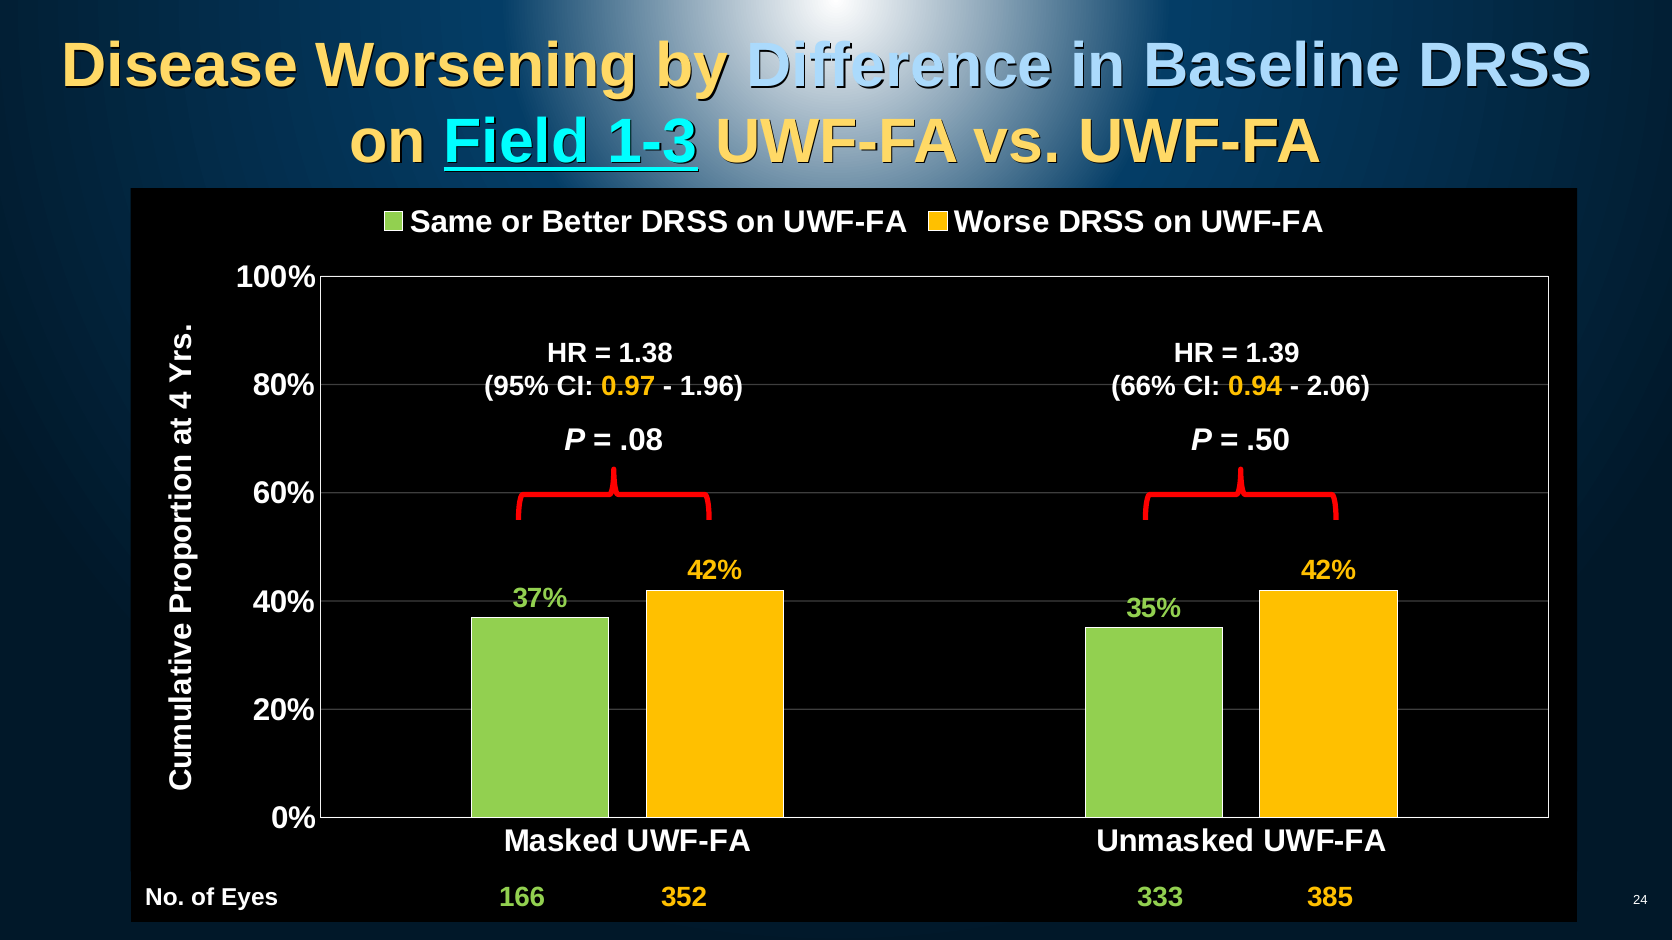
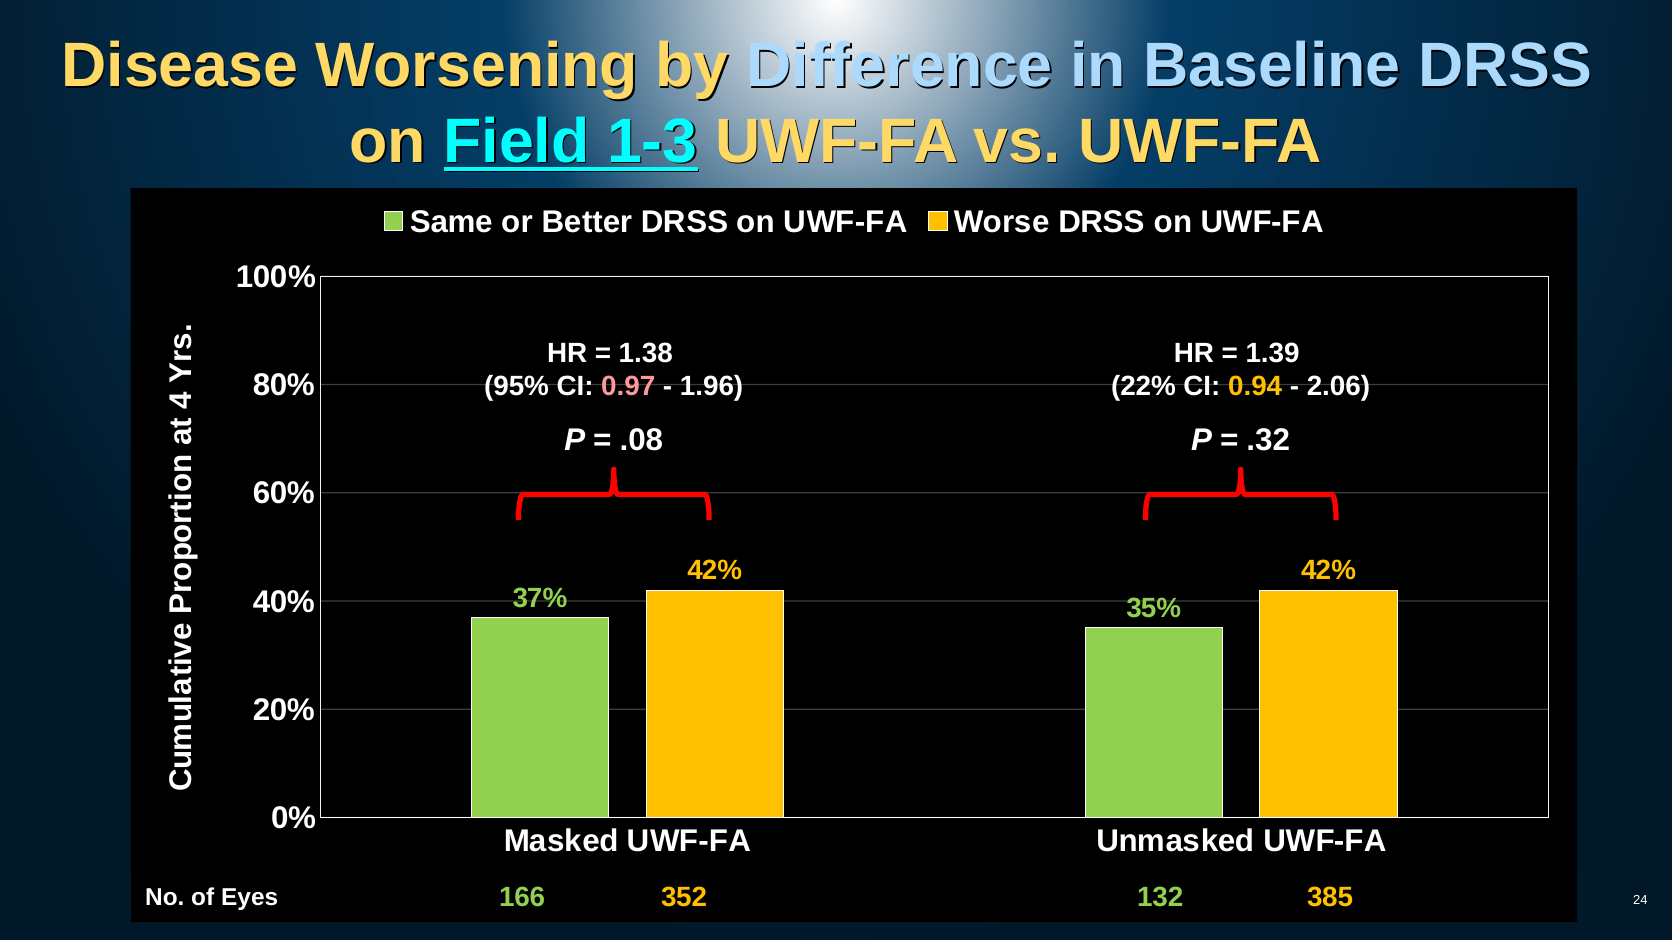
0.97 colour: yellow -> pink
66%: 66% -> 22%
.50: .50 -> .32
333: 333 -> 132
